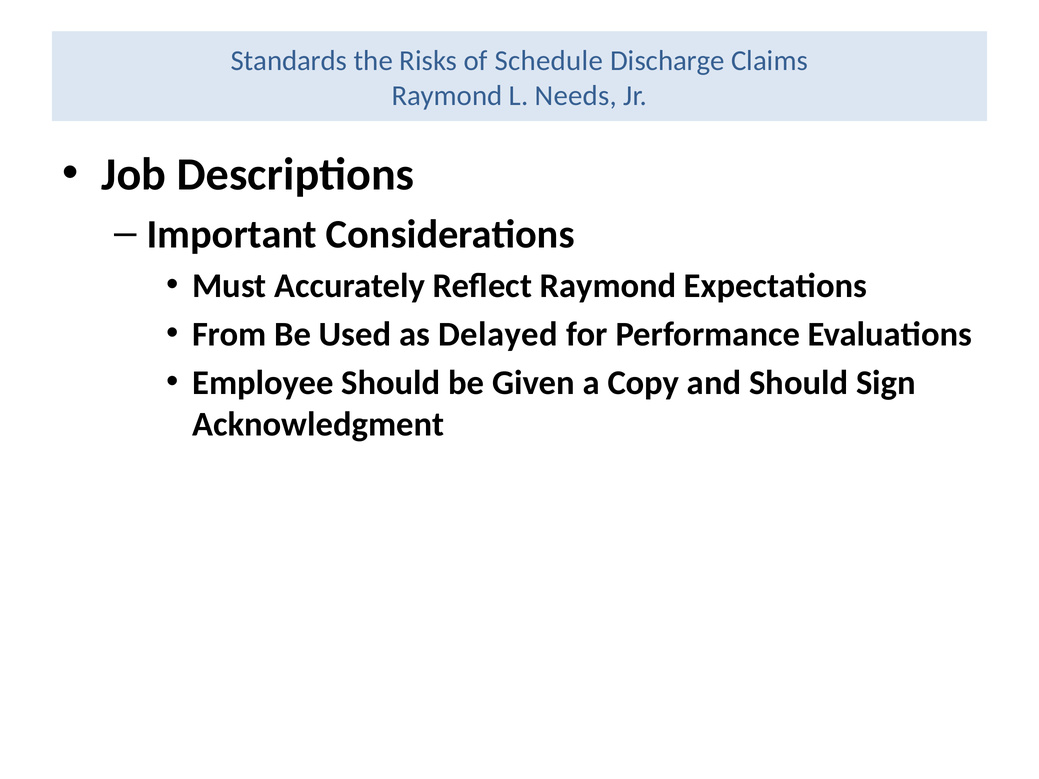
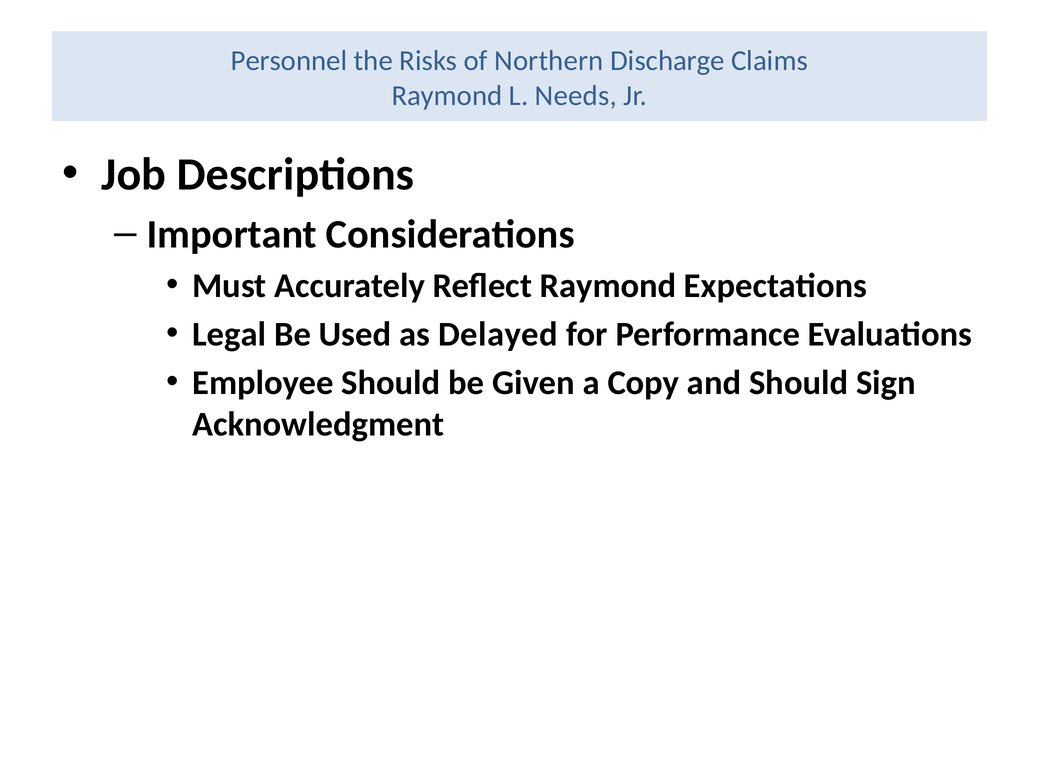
Standards: Standards -> Personnel
Schedule: Schedule -> Northern
From: From -> Legal
